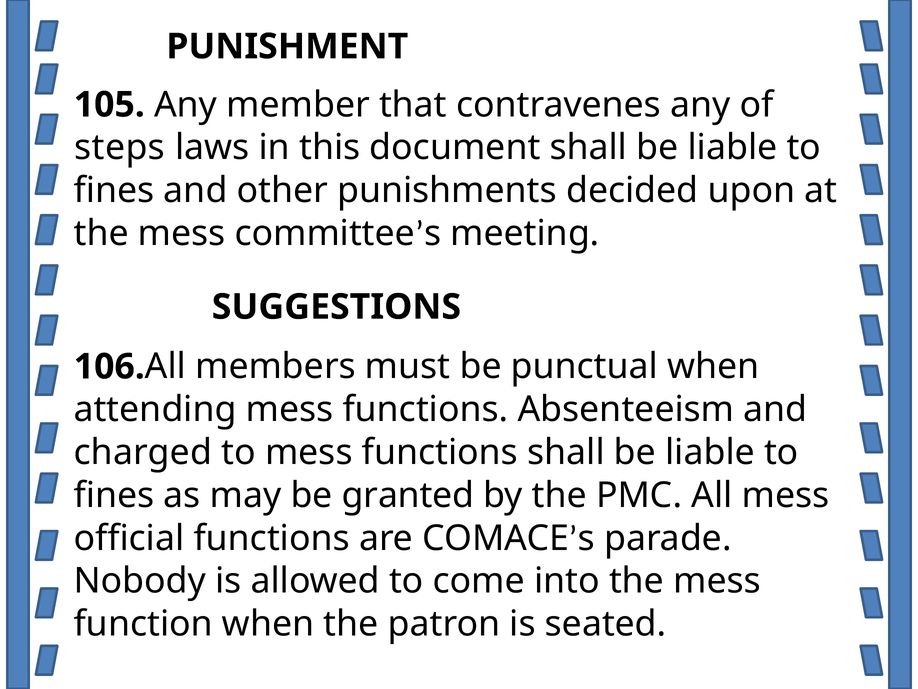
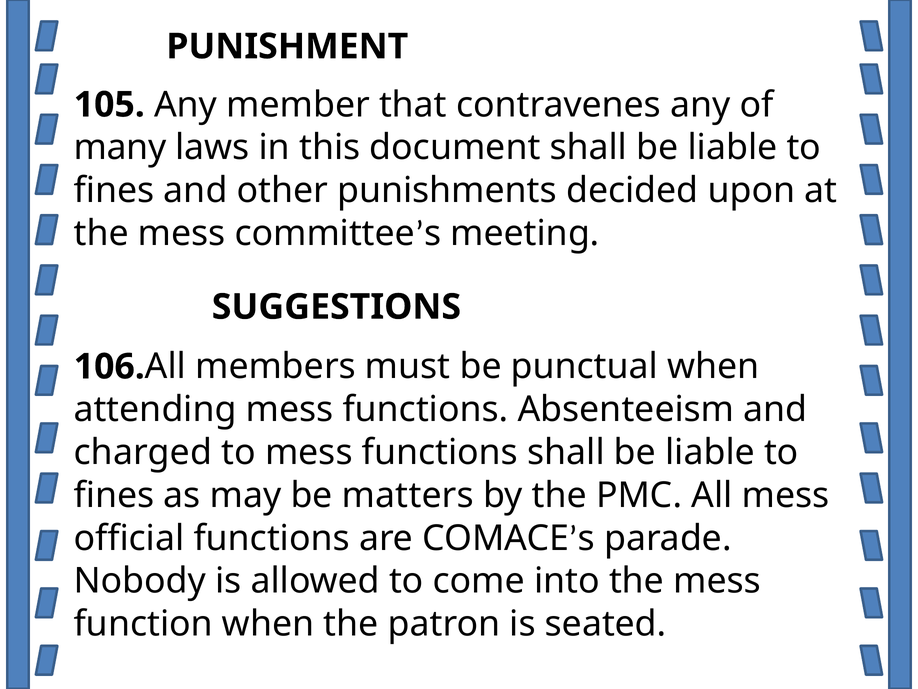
steps: steps -> many
granted: granted -> matters
